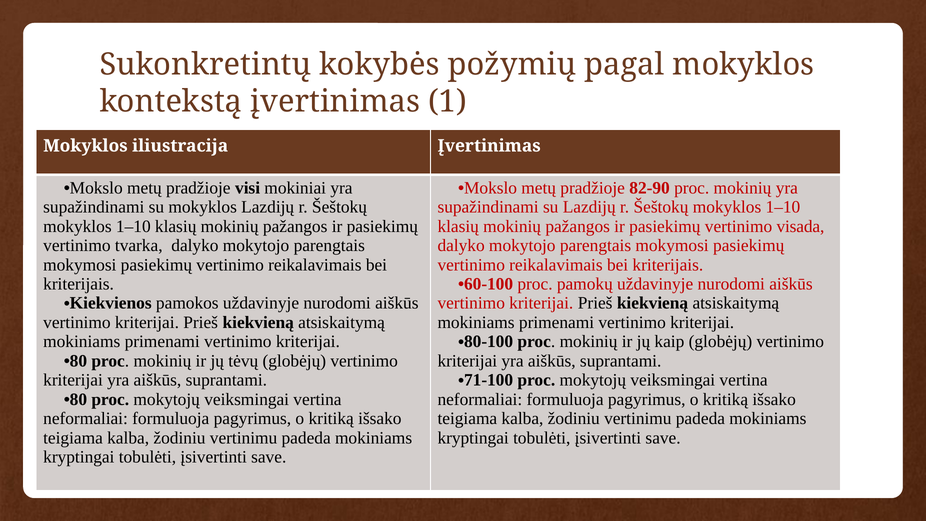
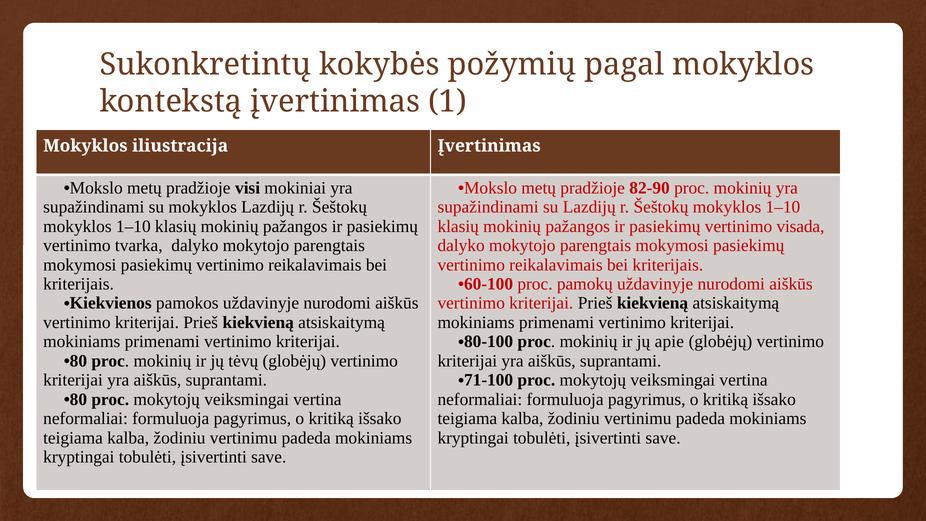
kaip: kaip -> apie
